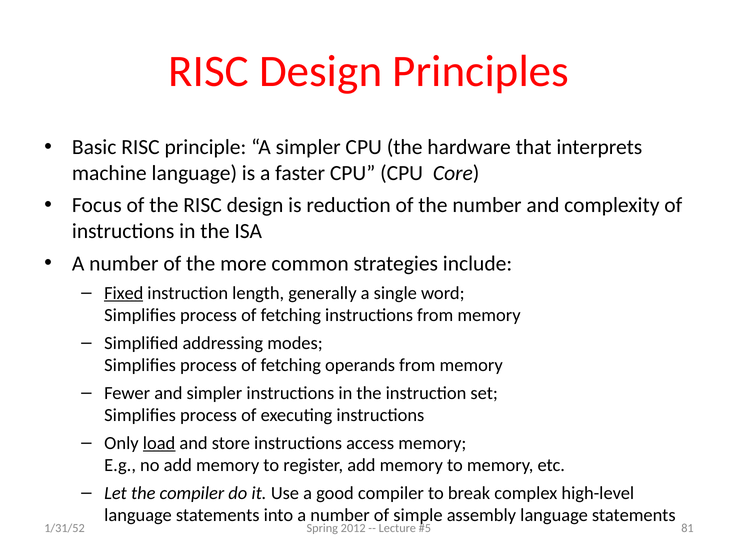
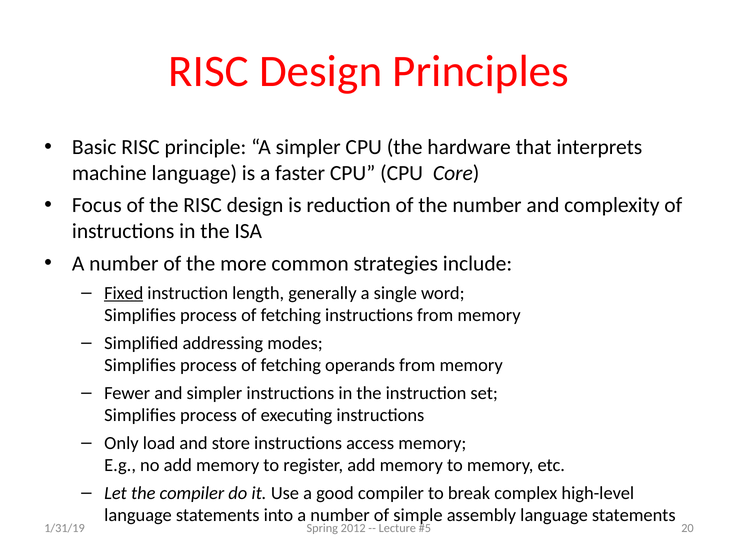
load underline: present -> none
81: 81 -> 20
1/31/52: 1/31/52 -> 1/31/19
